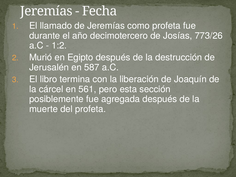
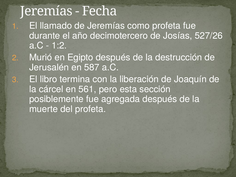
773/26: 773/26 -> 527/26
